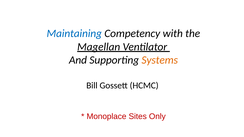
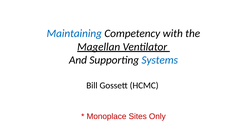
Systems colour: orange -> blue
